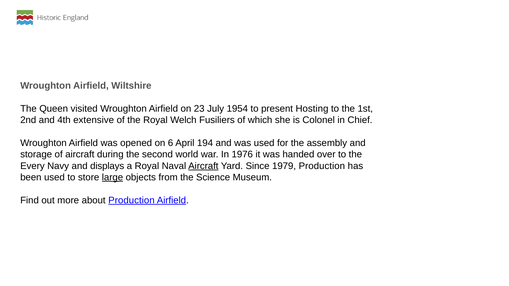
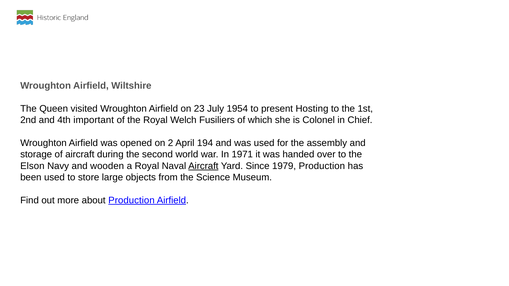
extensive: extensive -> important
6: 6 -> 2
1976: 1976 -> 1971
Every: Every -> Elson
displays: displays -> wooden
large underline: present -> none
